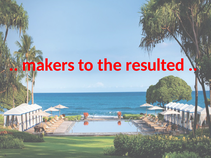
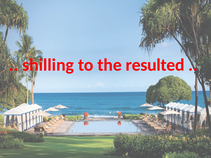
makers: makers -> shilling
